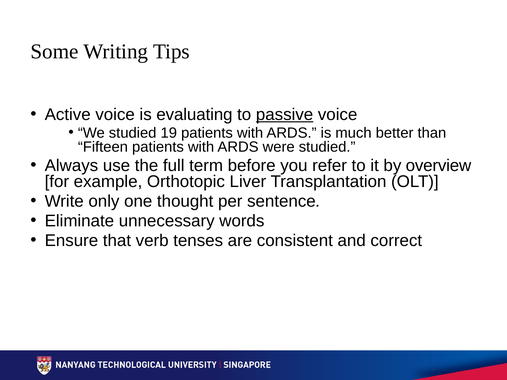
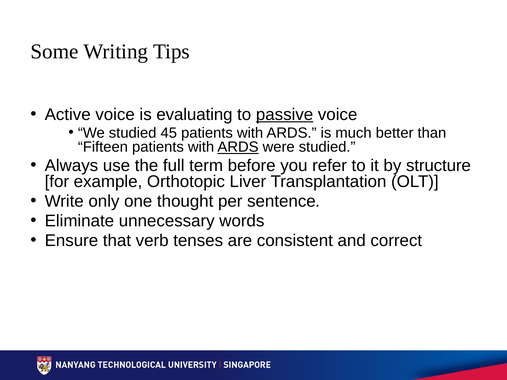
19: 19 -> 45
ARDS at (238, 147) underline: none -> present
overview: overview -> structure
